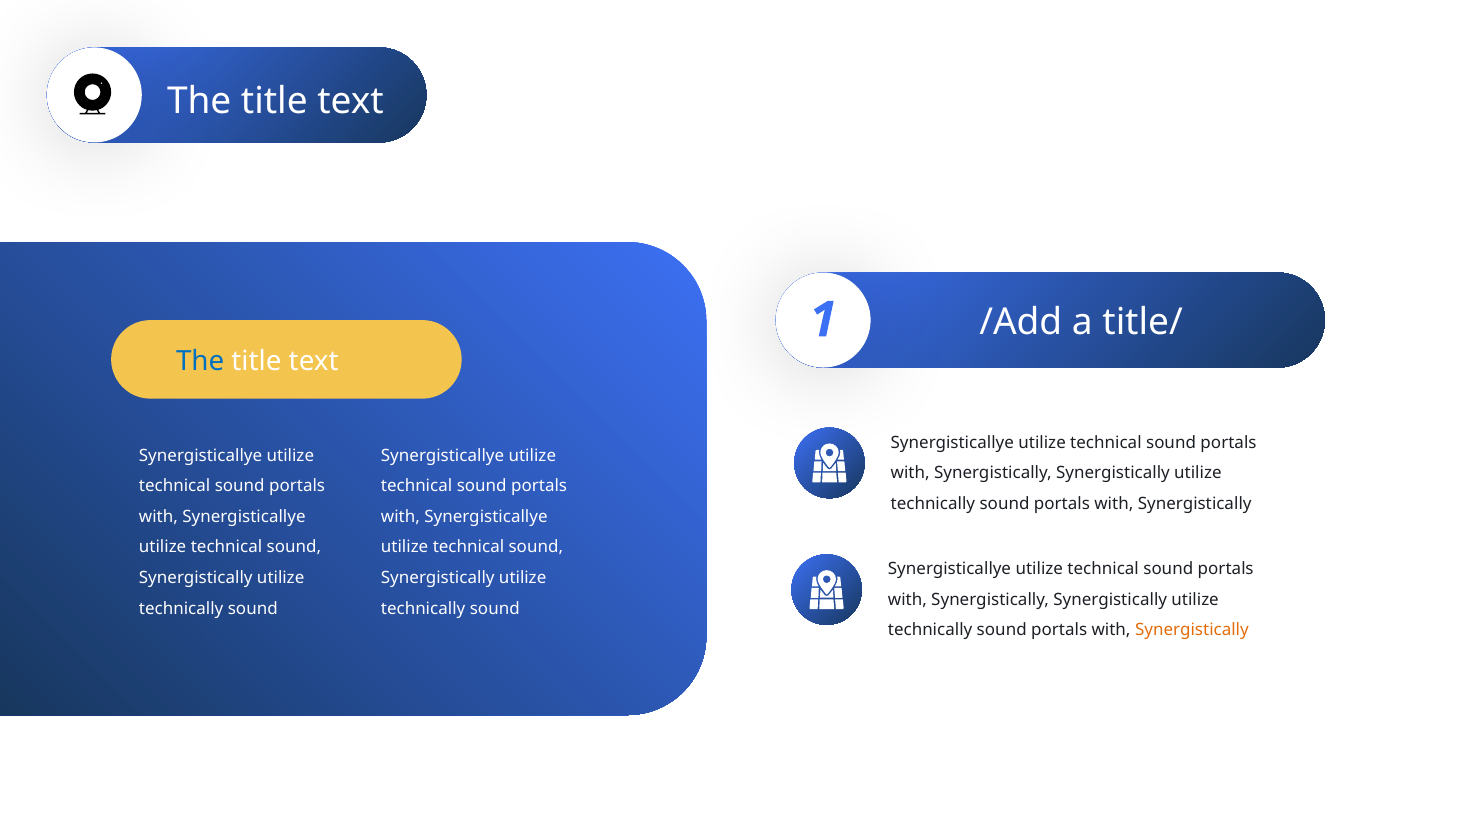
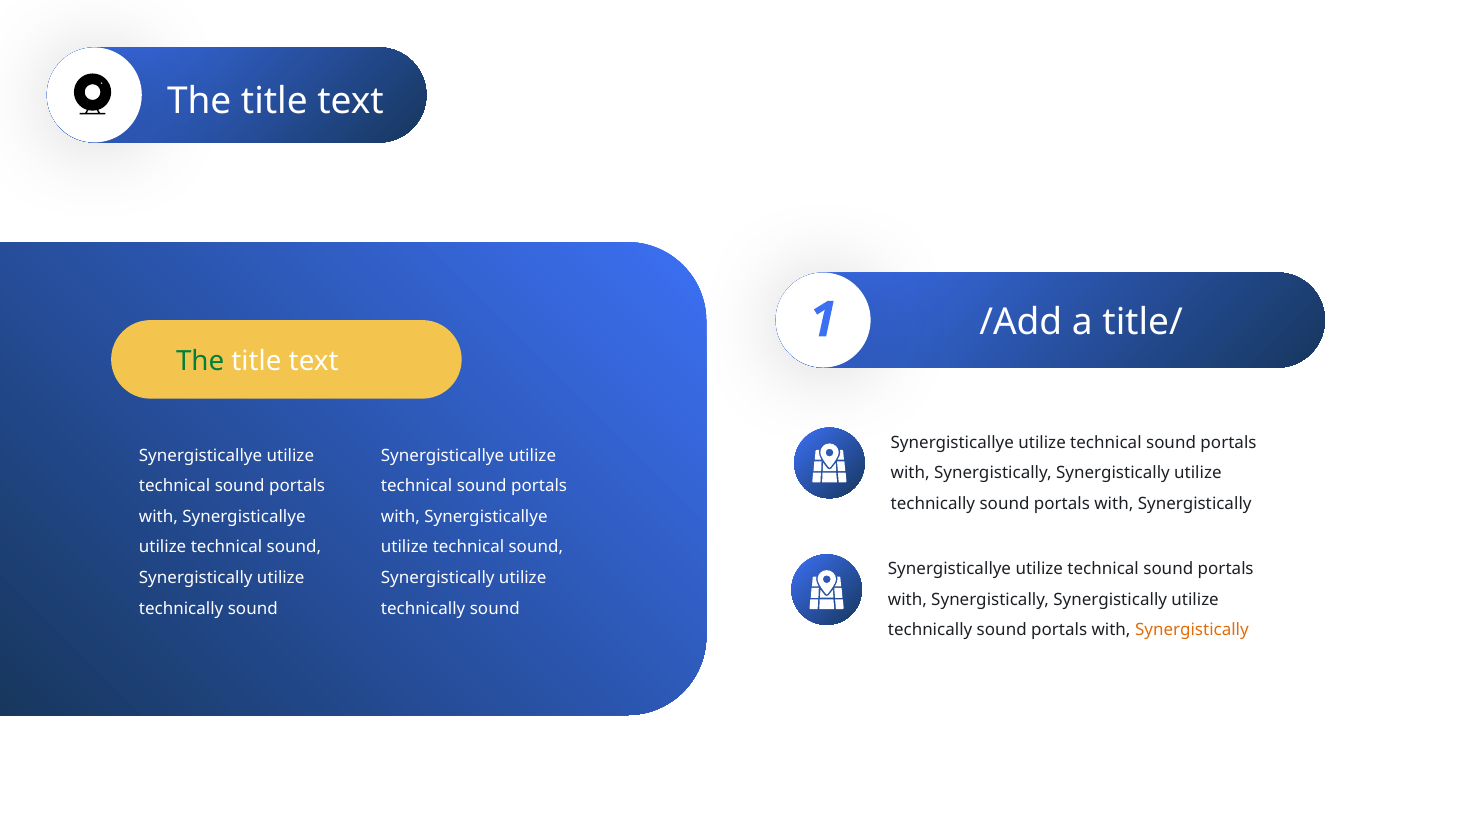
The at (200, 361) colour: blue -> green
